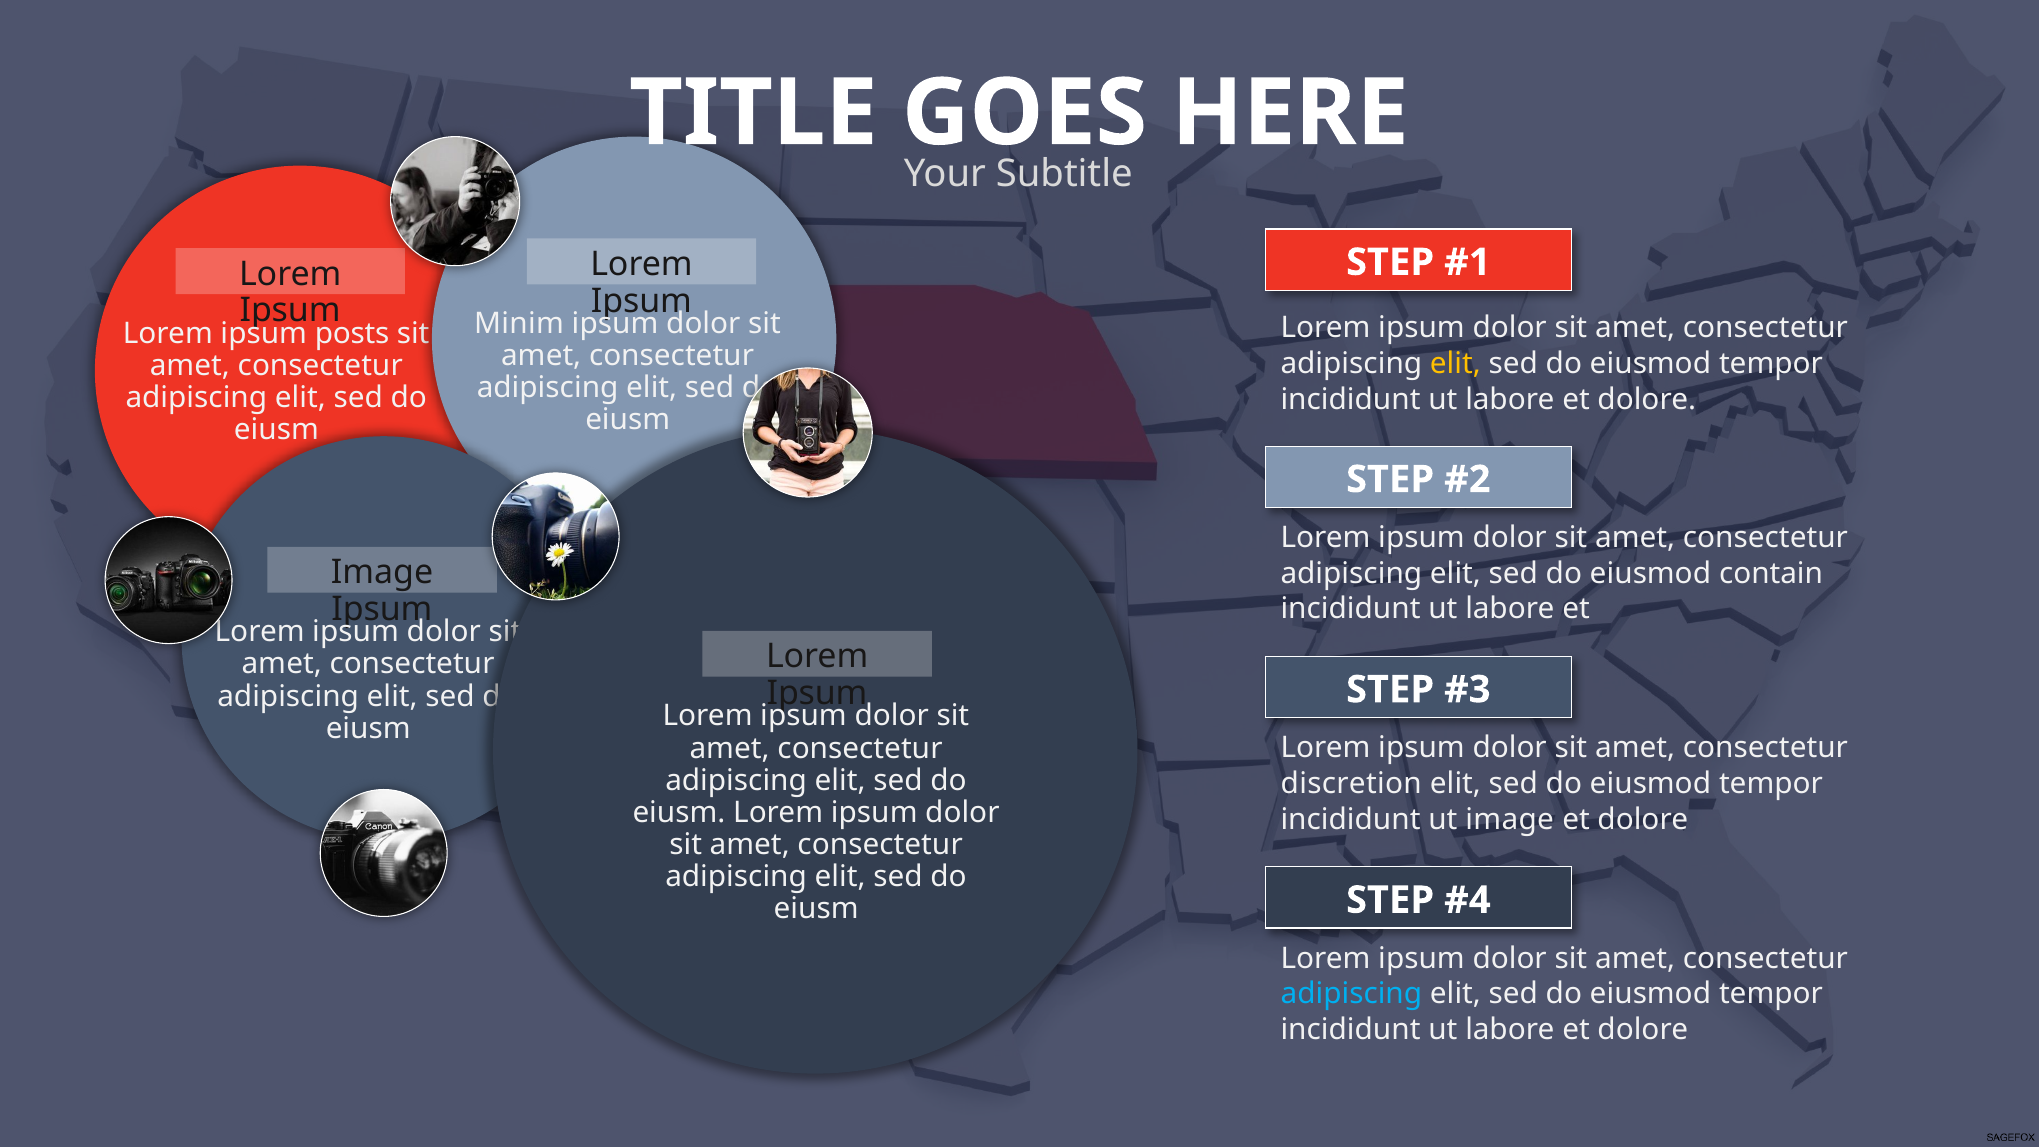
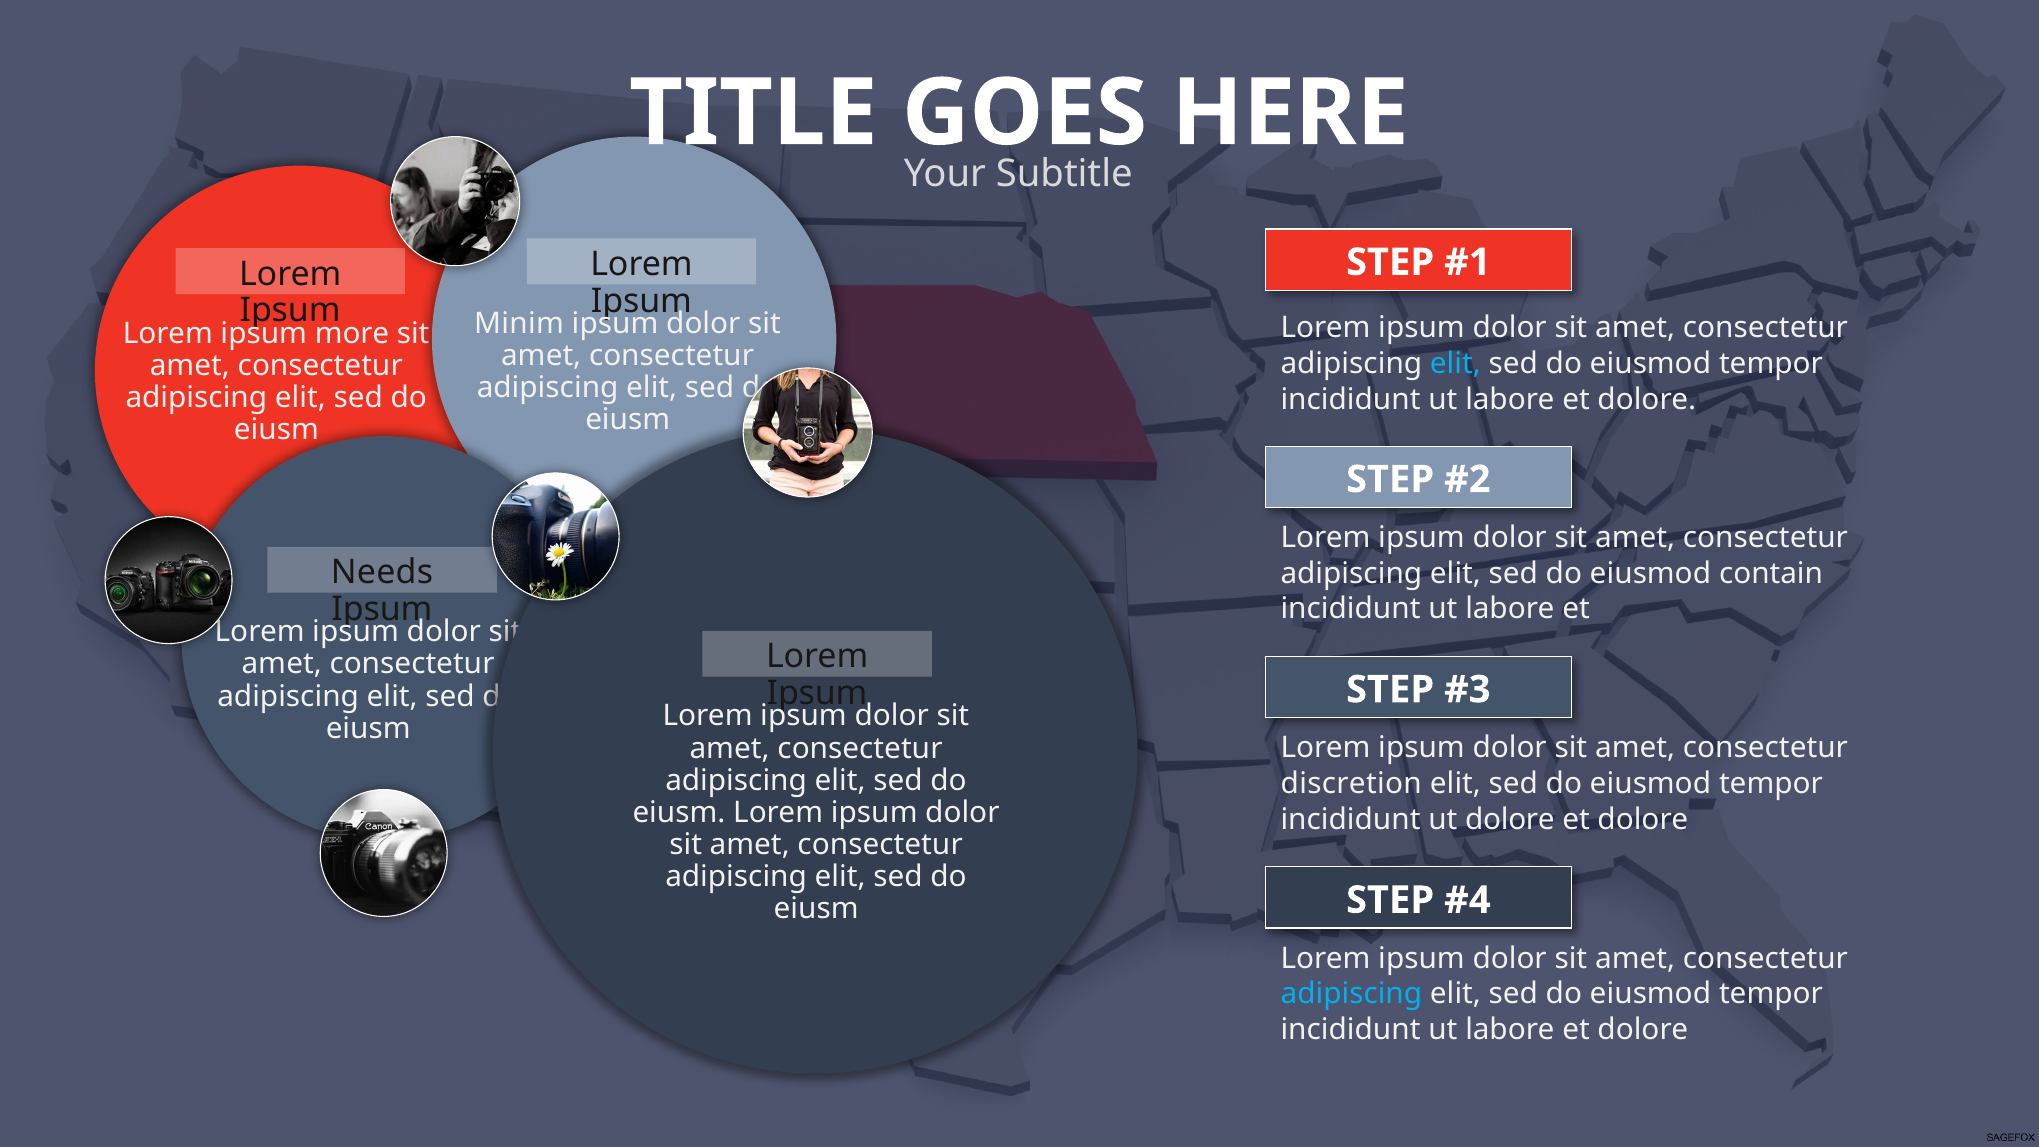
posts: posts -> more
elit at (1455, 363) colour: yellow -> light blue
Image at (382, 572): Image -> Needs
ut image: image -> dolore
